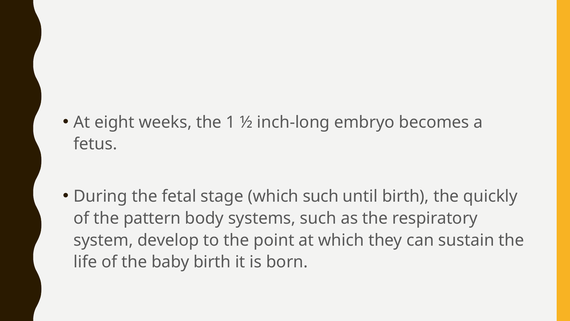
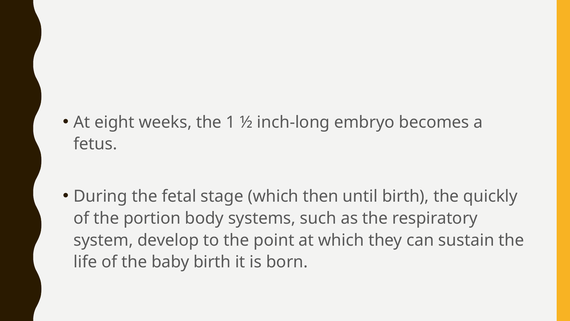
which such: such -> then
pattern: pattern -> portion
